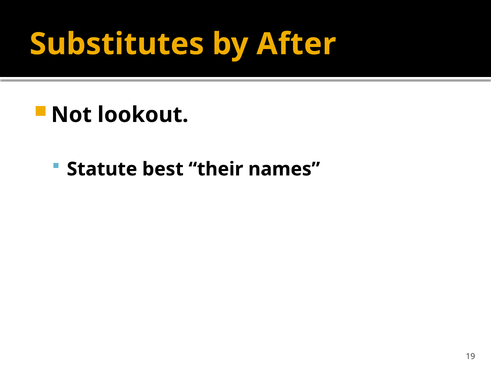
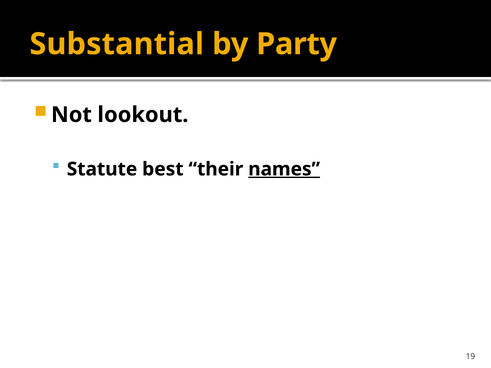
Substitutes: Substitutes -> Substantial
After: After -> Party
names underline: none -> present
